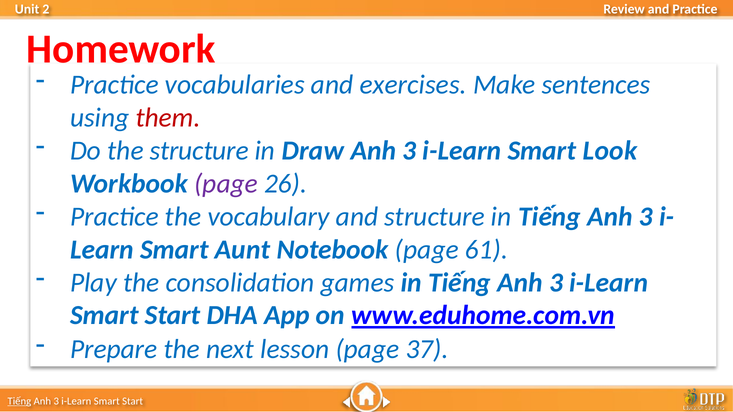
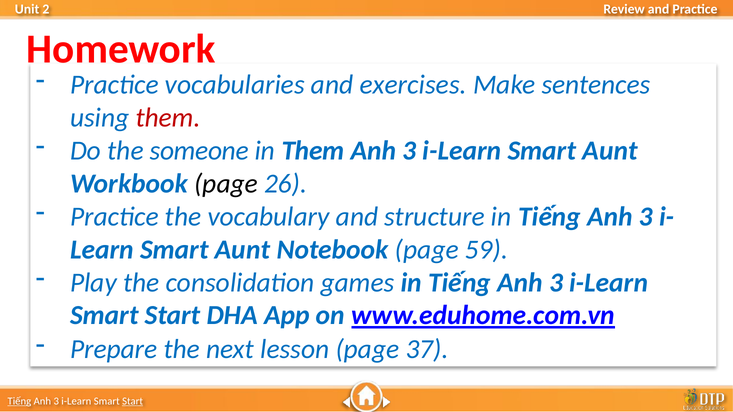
the structure: structure -> someone
in Draw: Draw -> Them
i-Learn Smart Look: Look -> Aunt
page at (226, 184) colour: purple -> black
61: 61 -> 59
Start at (133, 401) underline: none -> present
